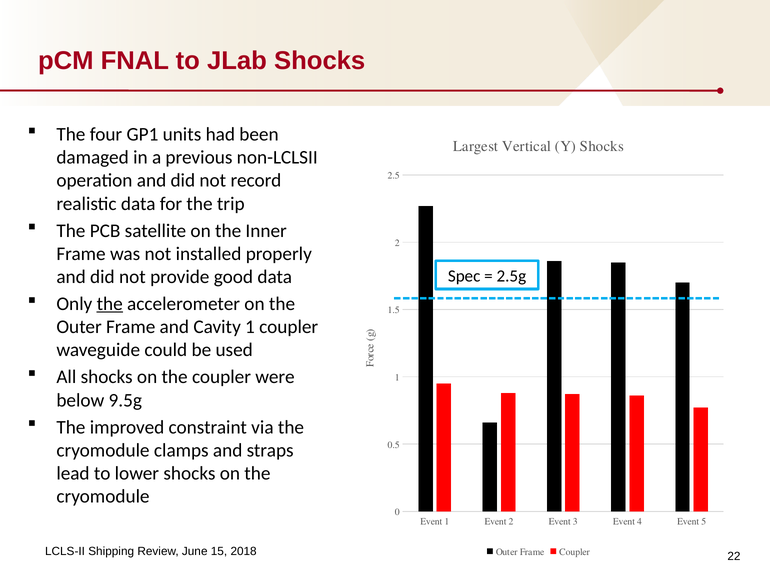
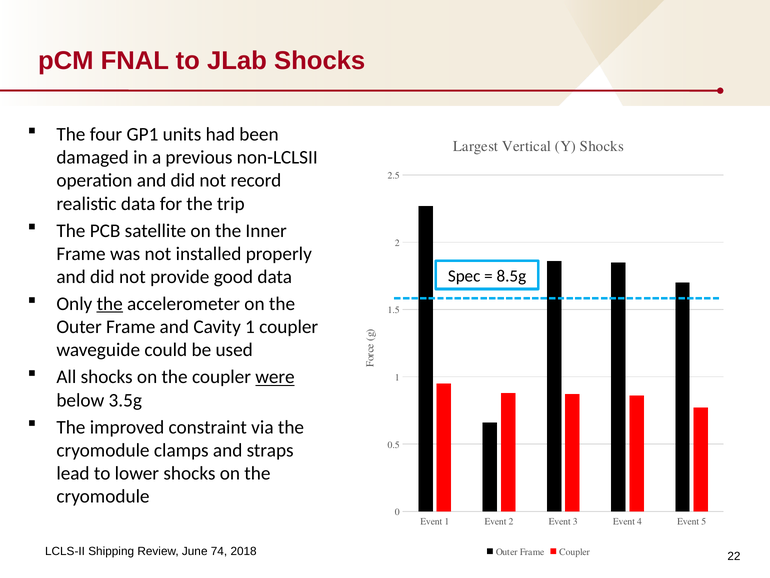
2.5g: 2.5g -> 8.5g
were underline: none -> present
9.5g: 9.5g -> 3.5g
15: 15 -> 74
